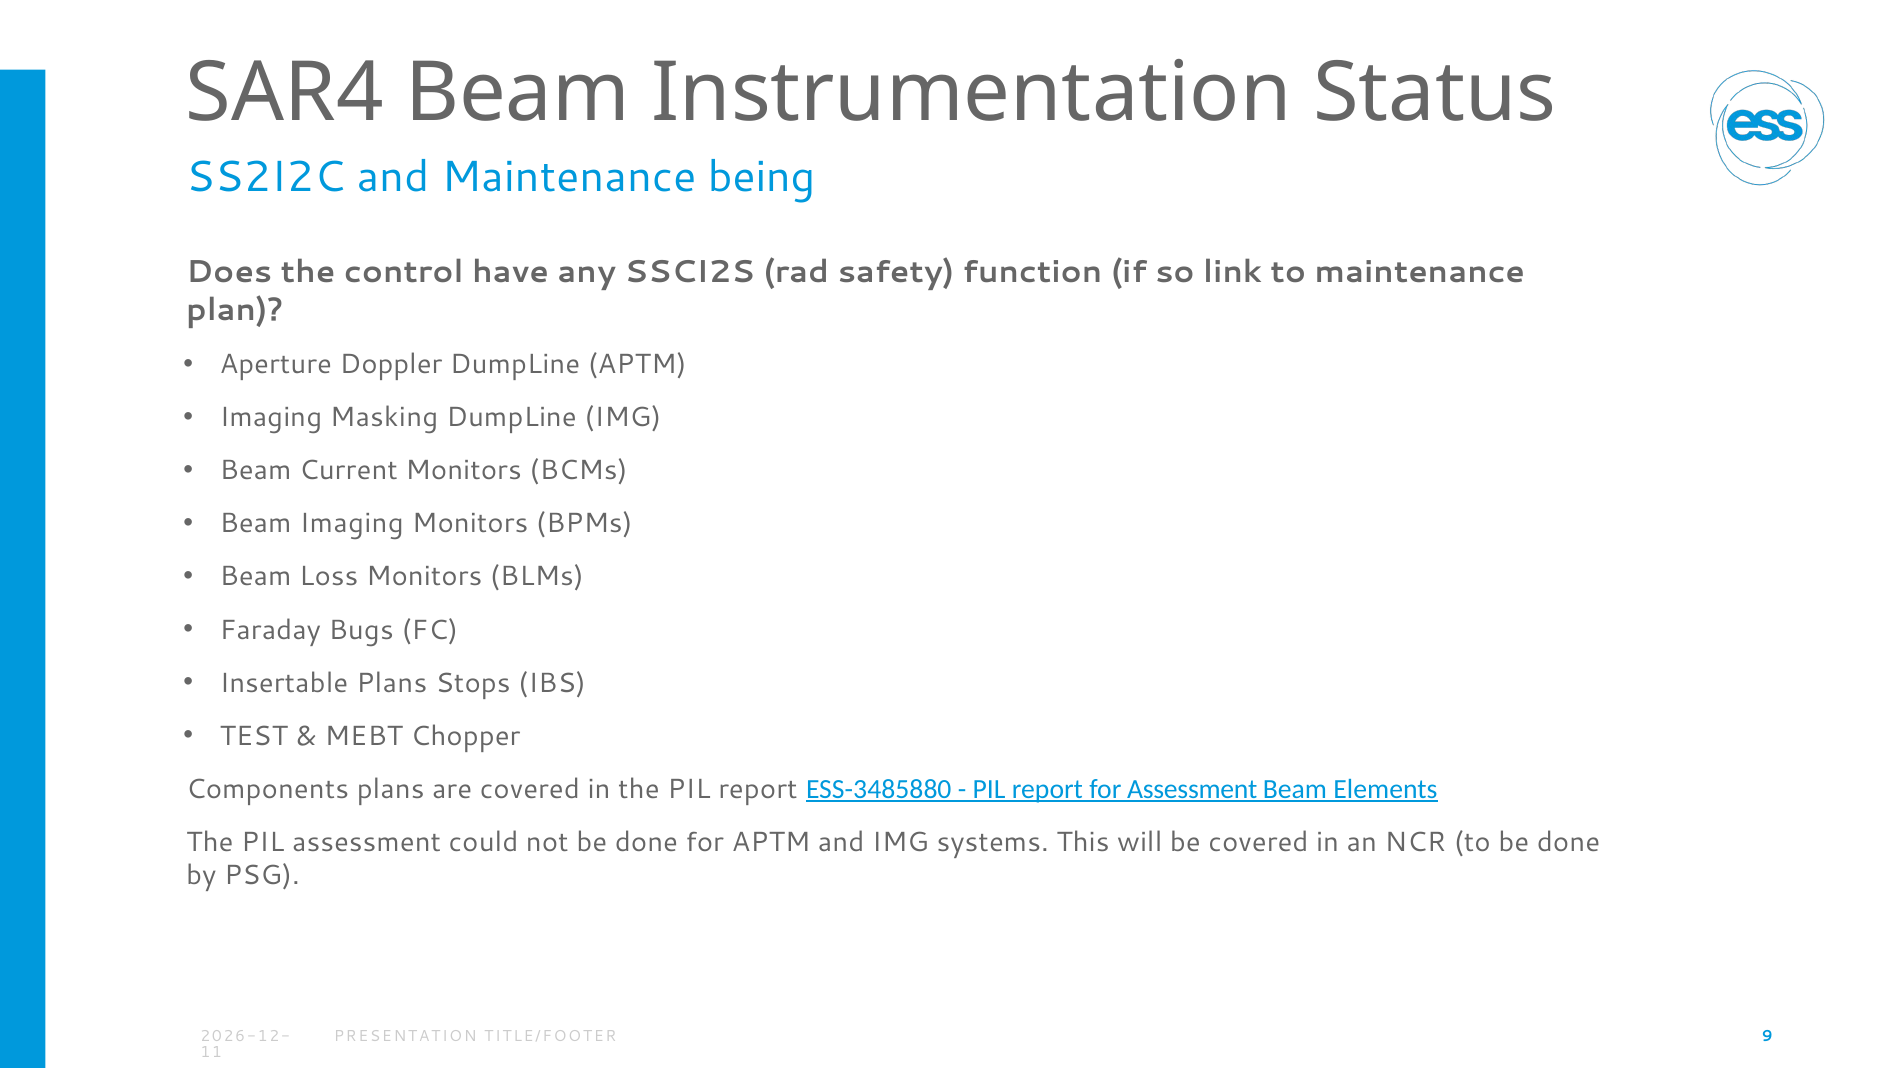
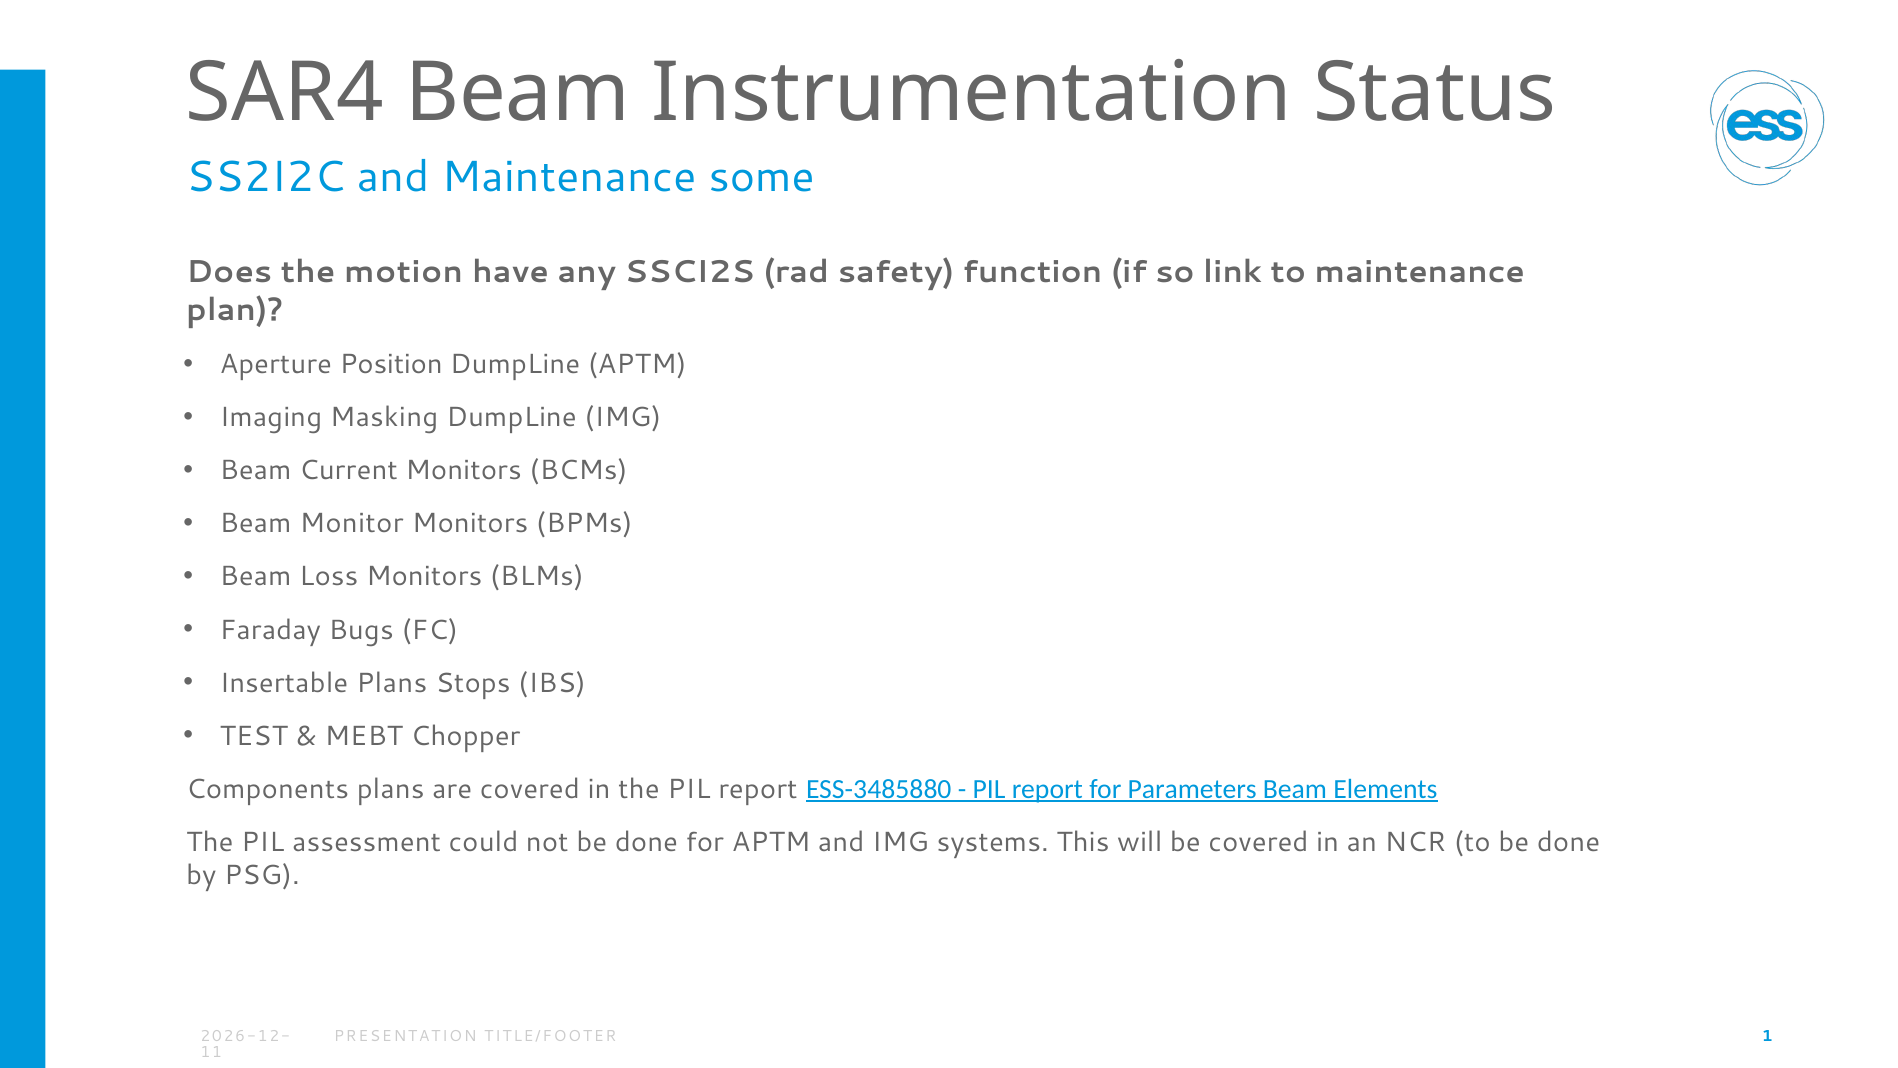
being: being -> some
control: control -> motion
Doppler: Doppler -> Position
Beam Imaging: Imaging -> Monitor
for Assessment: Assessment -> Parameters
9: 9 -> 1
